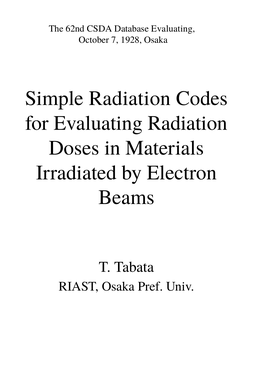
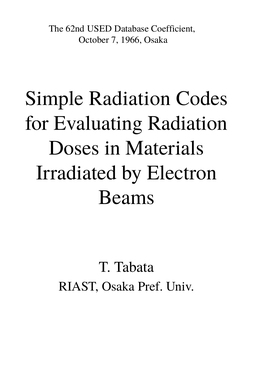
CSDA: CSDA -> USED
Database Evaluating: Evaluating -> Coefficient
1928: 1928 -> 1966
